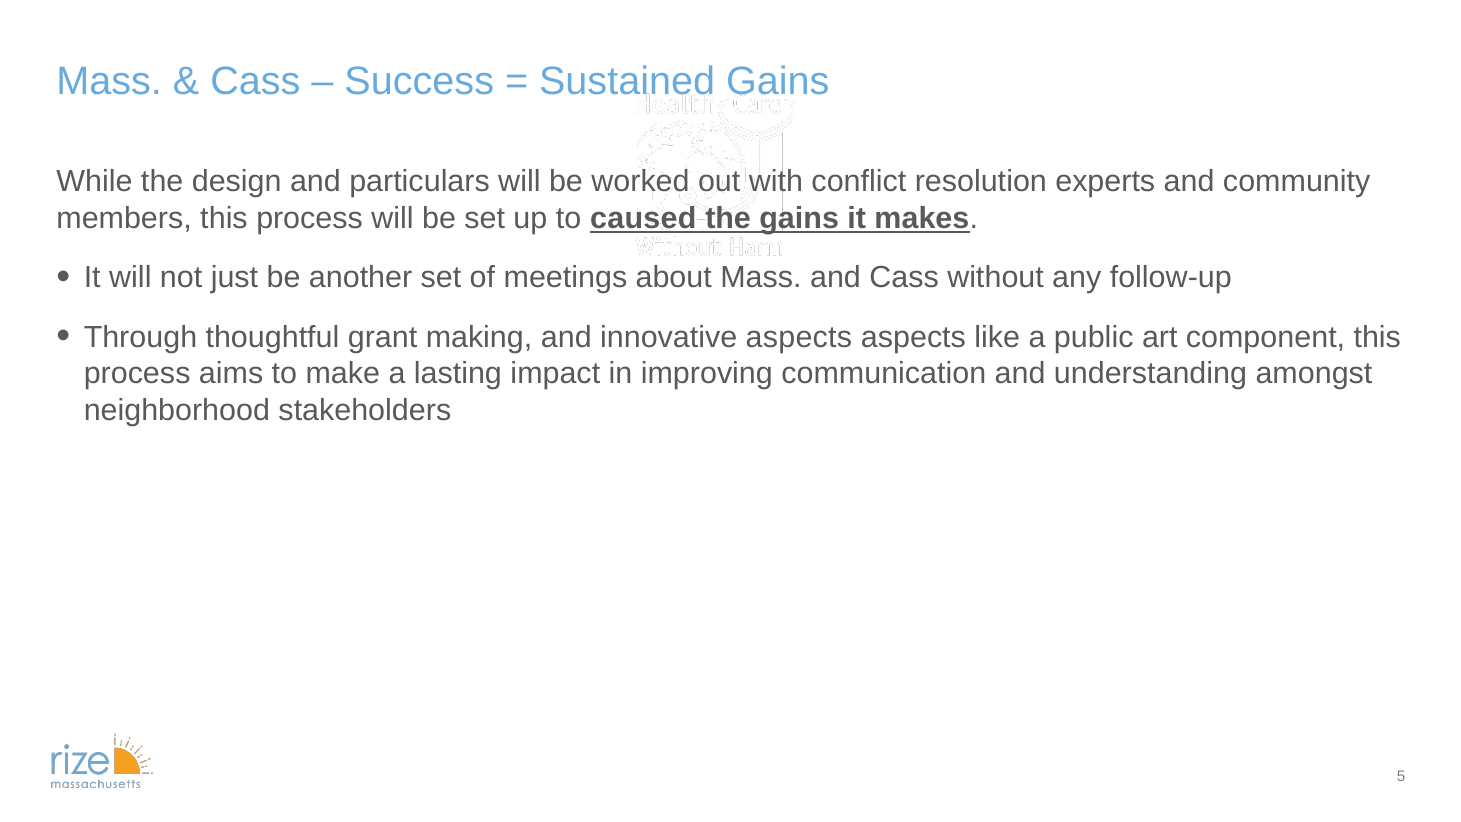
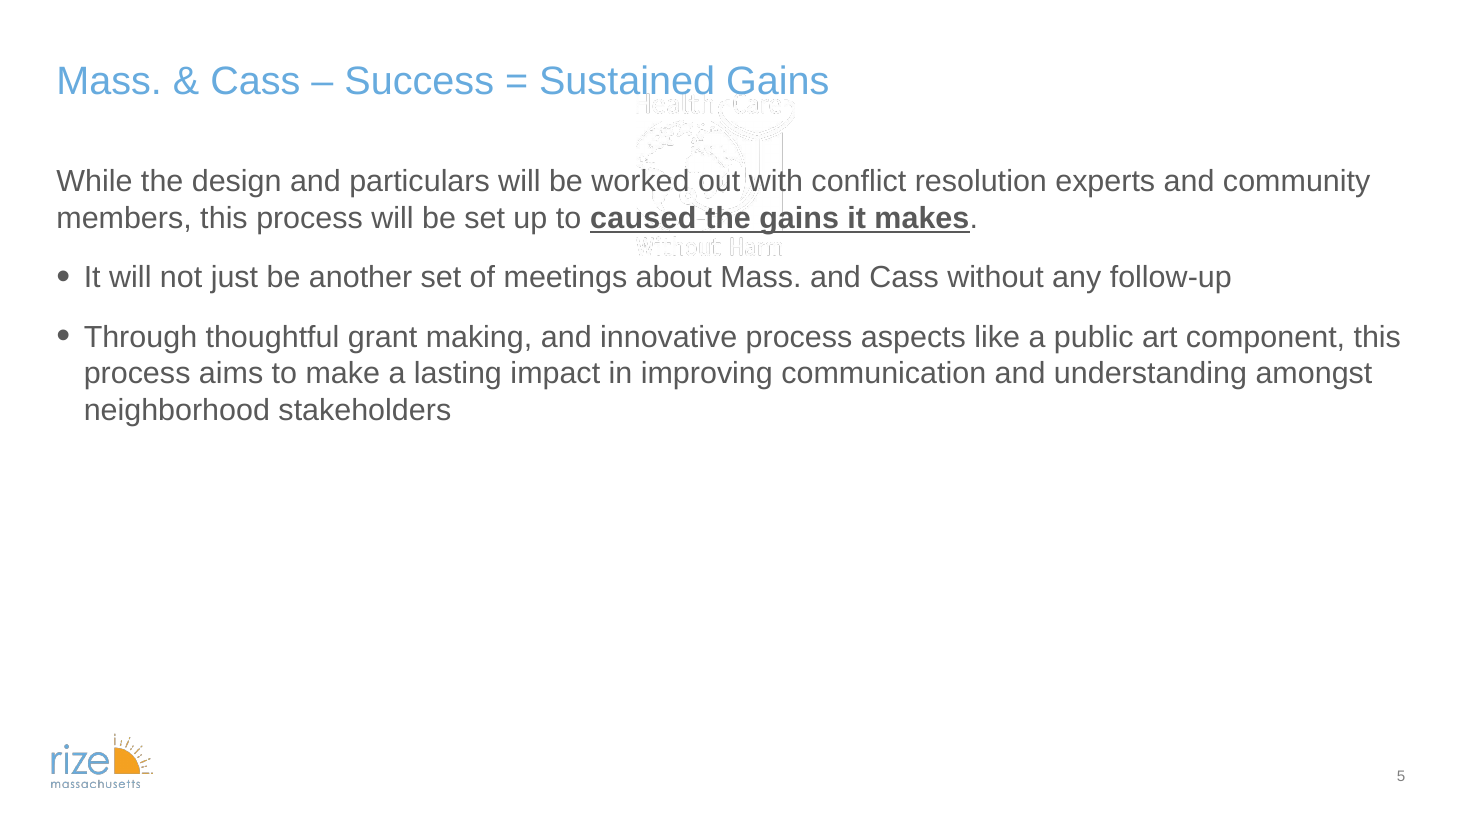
innovative aspects: aspects -> process
